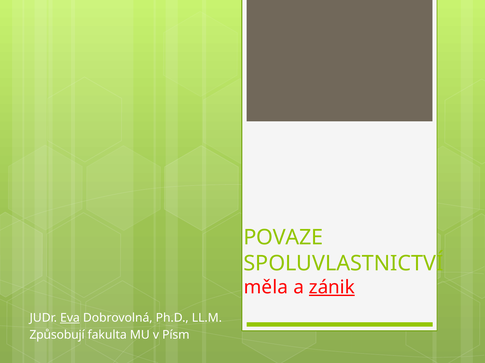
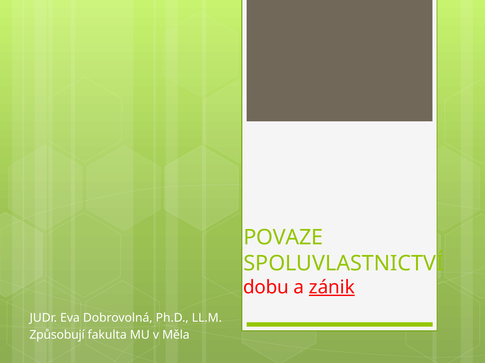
měla: měla -> dobu
Eva underline: present -> none
Písm: Písm -> Měla
